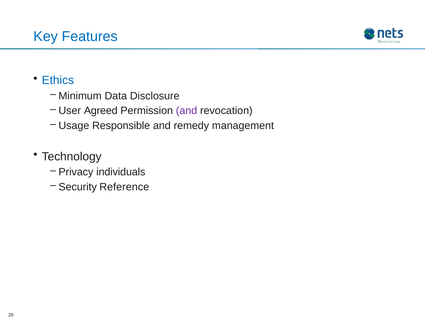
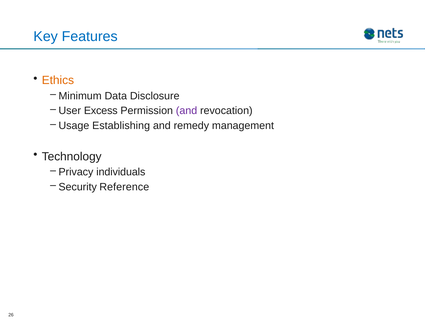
Ethics colour: blue -> orange
Agreed: Agreed -> Excess
Responsible: Responsible -> Establishing
